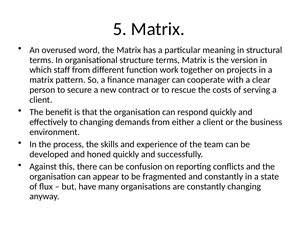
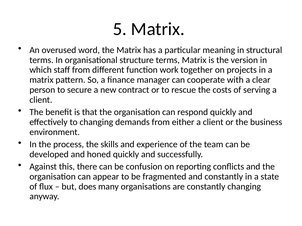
have: have -> does
